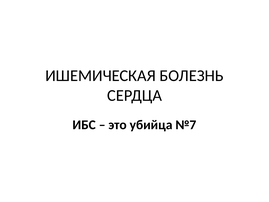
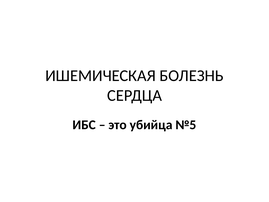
№7: №7 -> №5
